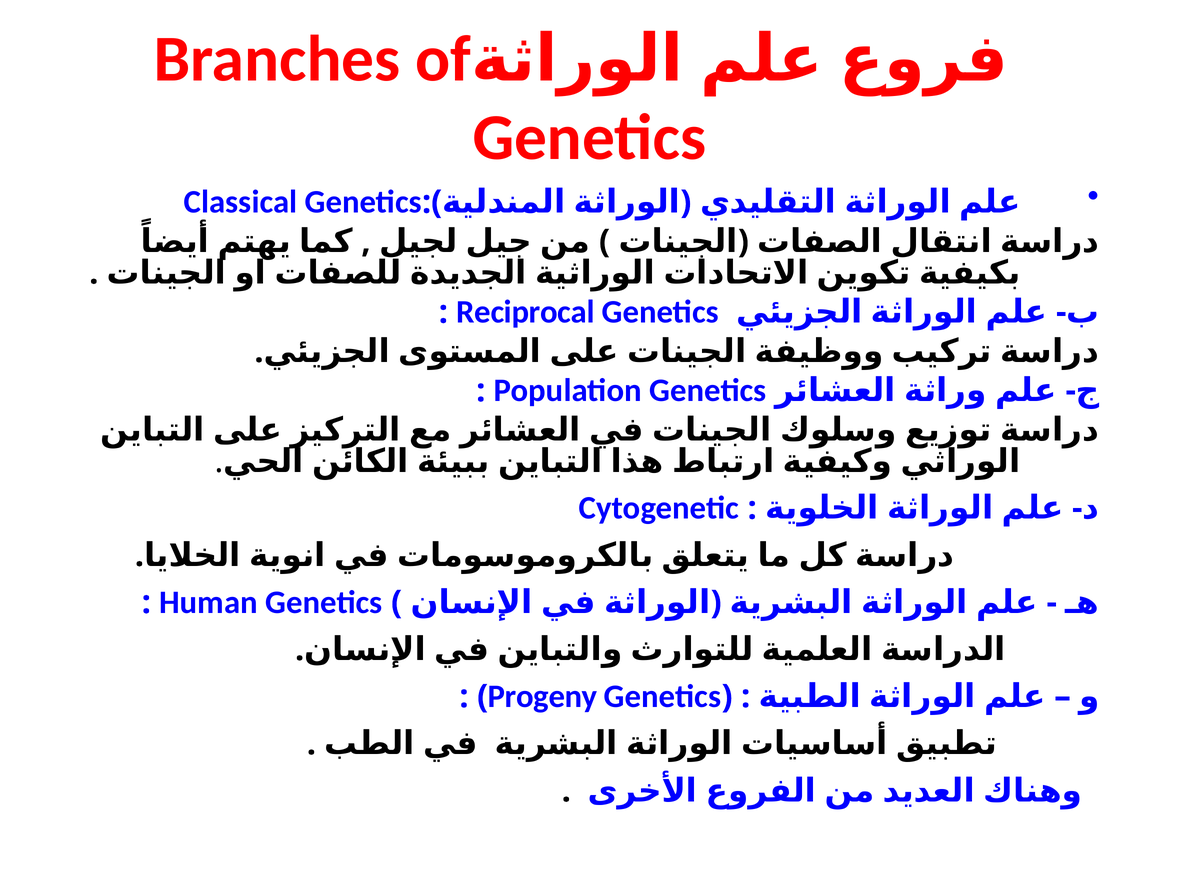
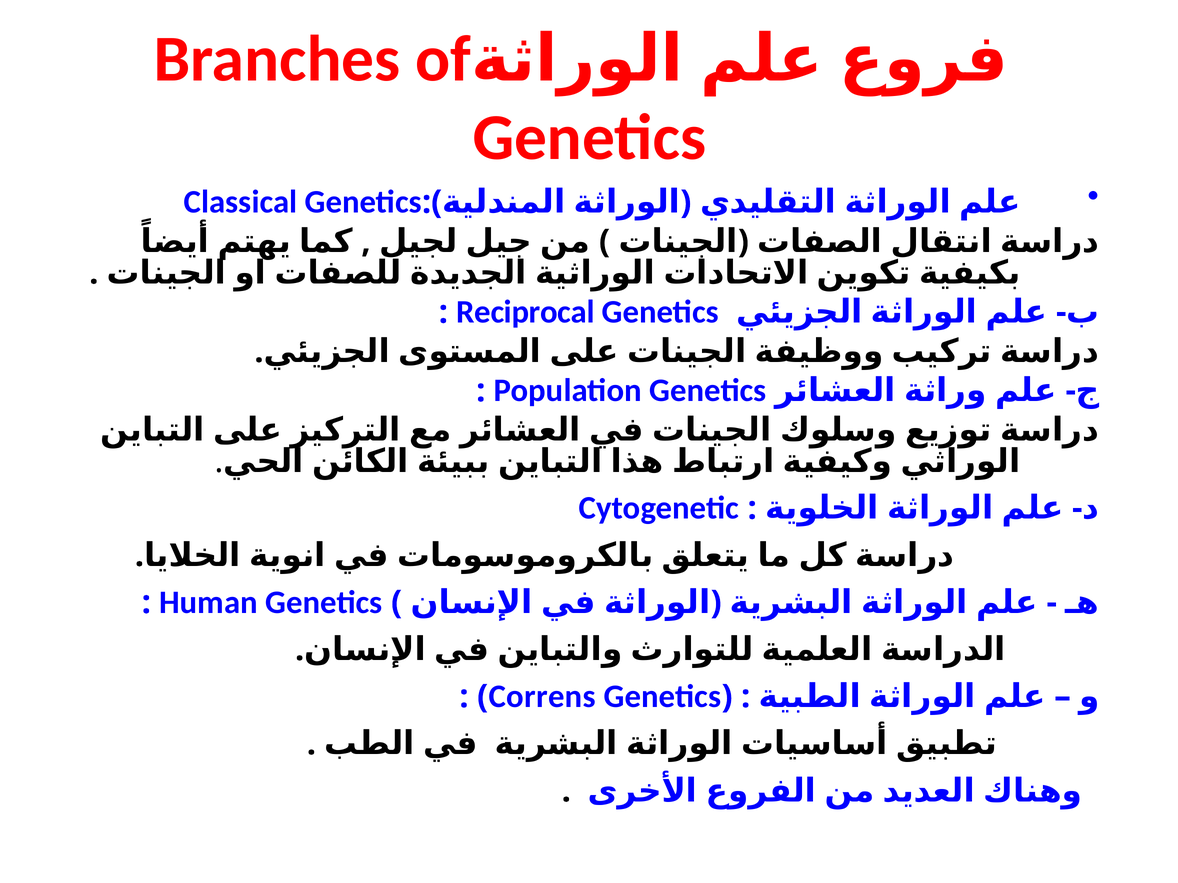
Progeny: Progeny -> Correns
